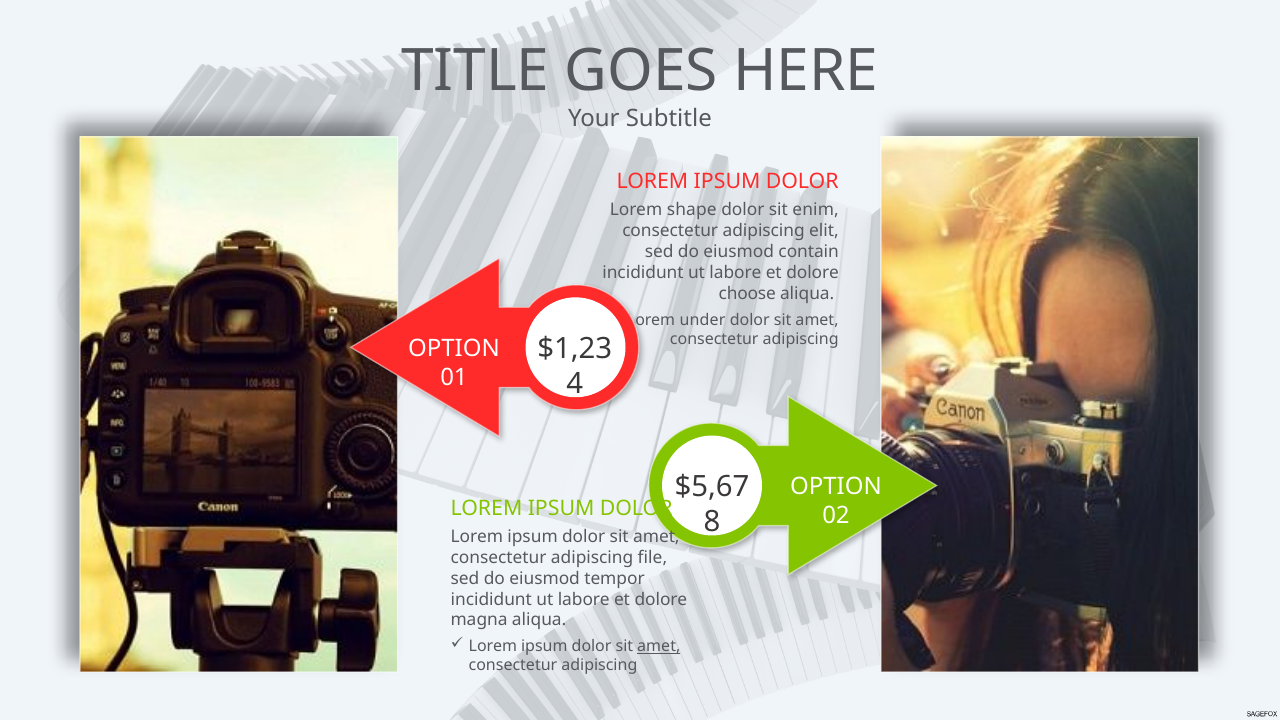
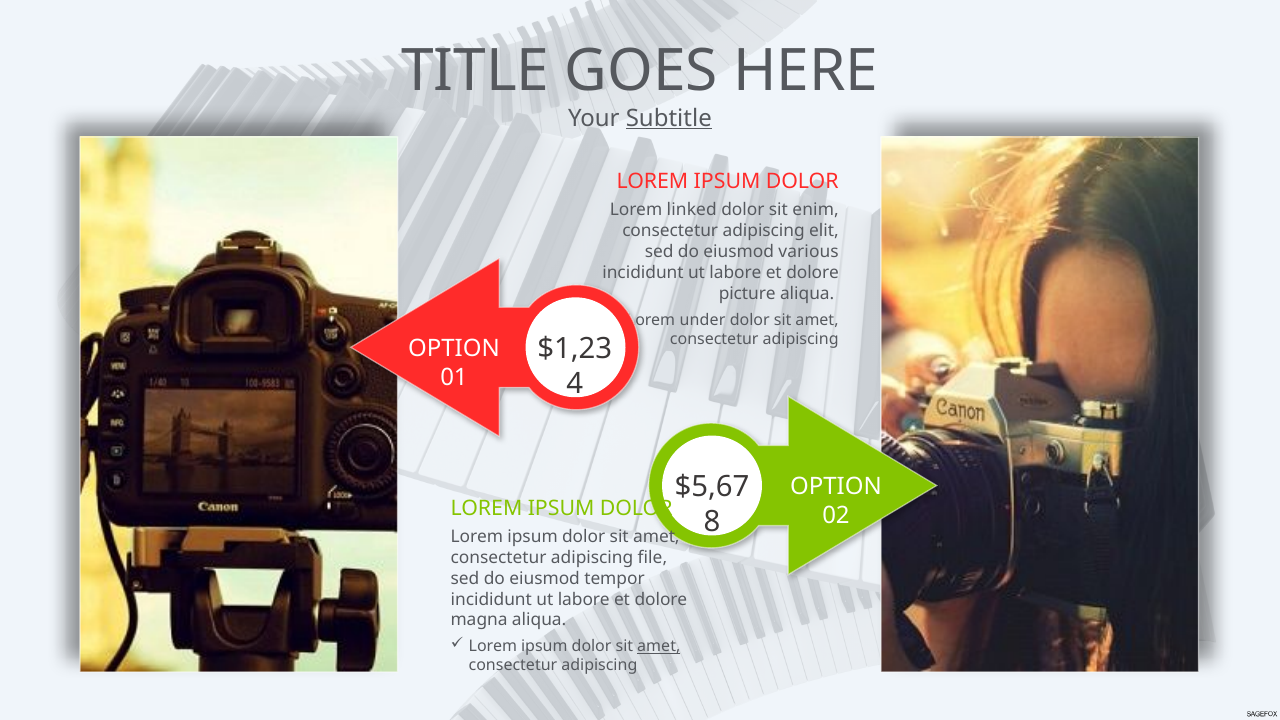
Subtitle underline: none -> present
shape: shape -> linked
contain: contain -> various
choose: choose -> picture
